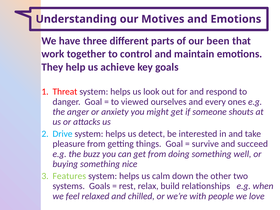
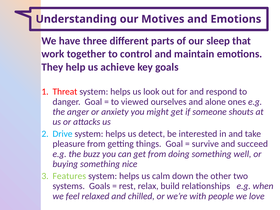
been: been -> sleep
every: every -> alone
